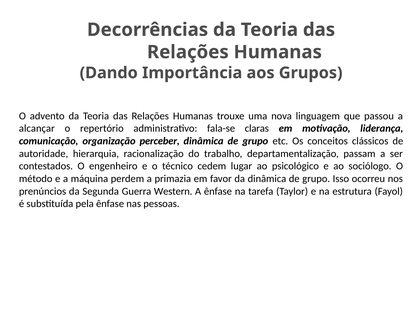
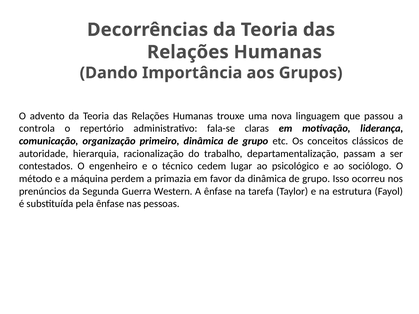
alcançar: alcançar -> controla
perceber: perceber -> primeiro
